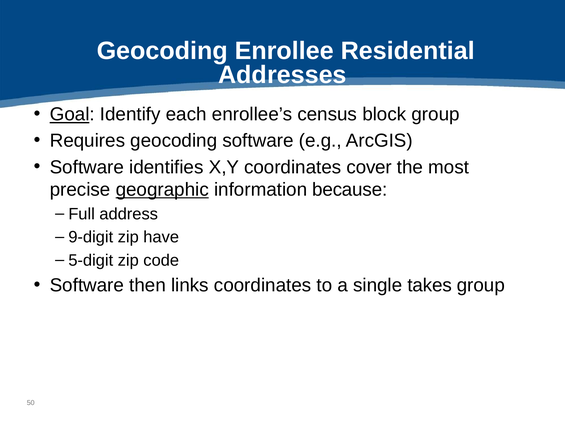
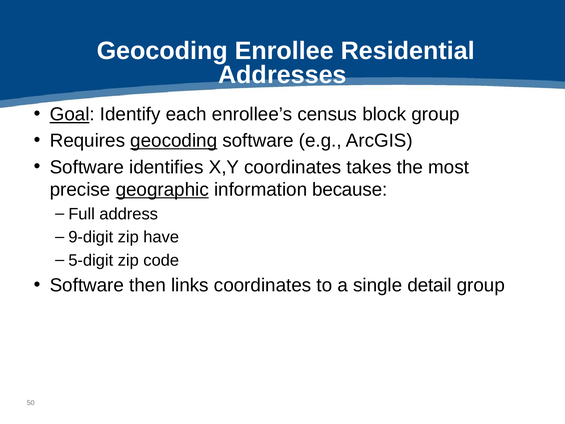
geocoding at (174, 141) underline: none -> present
cover: cover -> takes
takes: takes -> detail
